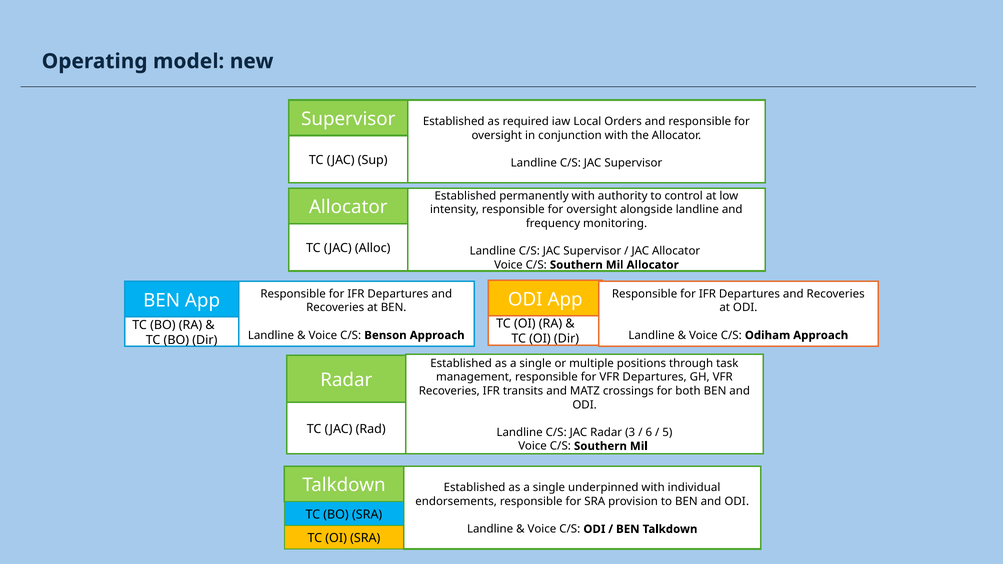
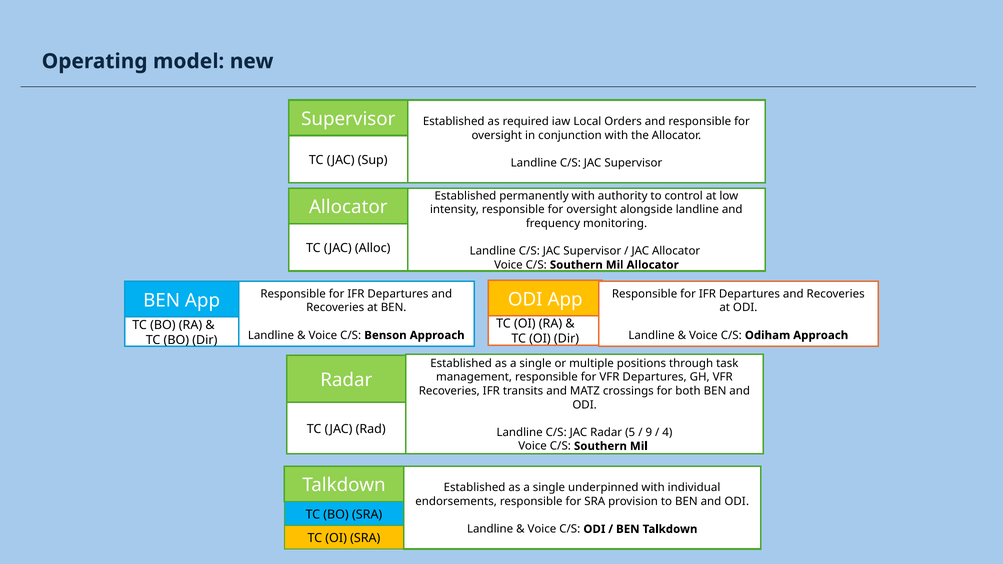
3: 3 -> 5
6: 6 -> 9
5: 5 -> 4
